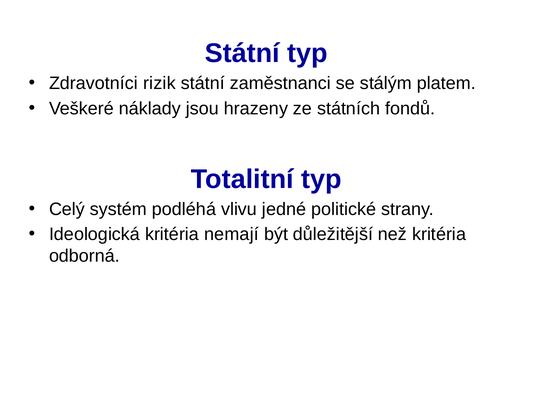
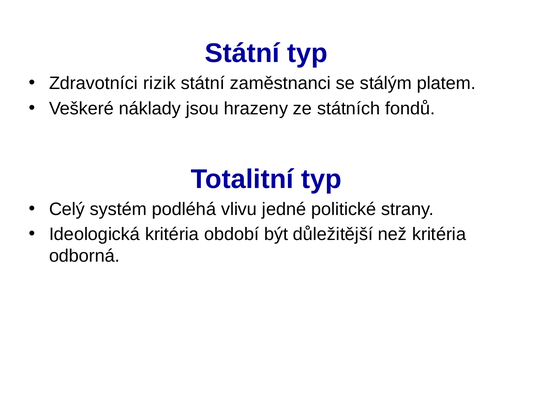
nemají: nemají -> období
